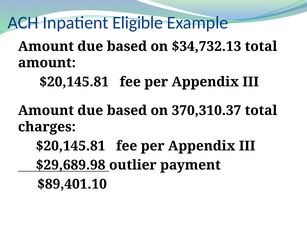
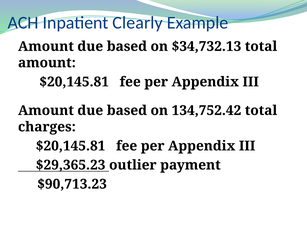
Eligible: Eligible -> Clearly
370,310.37: 370,310.37 -> 134,752.42
$29,689.98: $29,689.98 -> $29,365.23
$89,401.10: $89,401.10 -> $90,713.23
